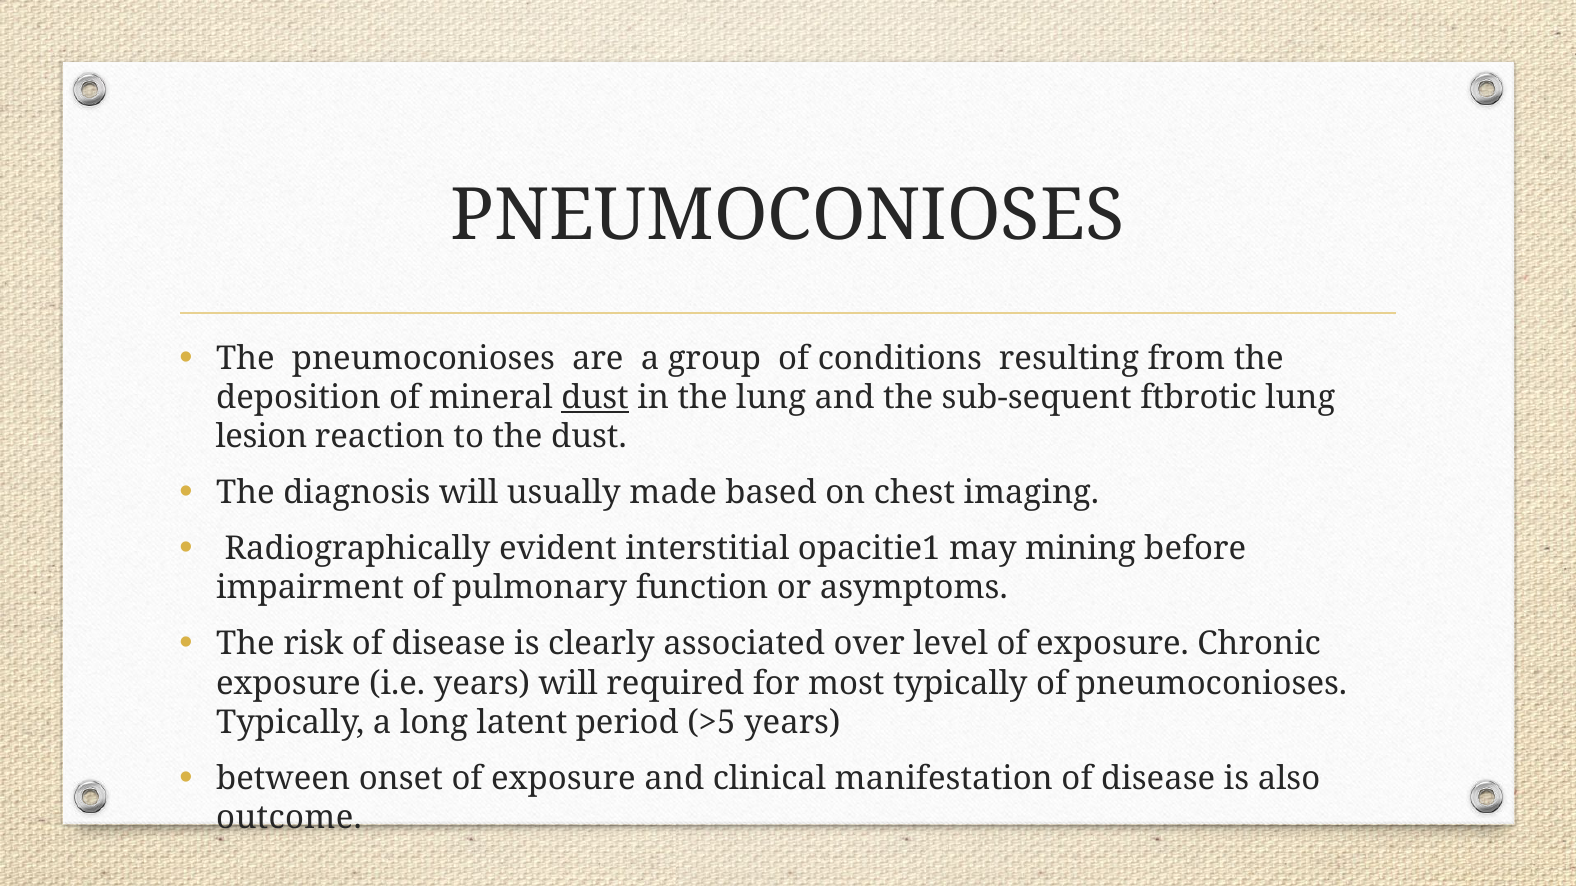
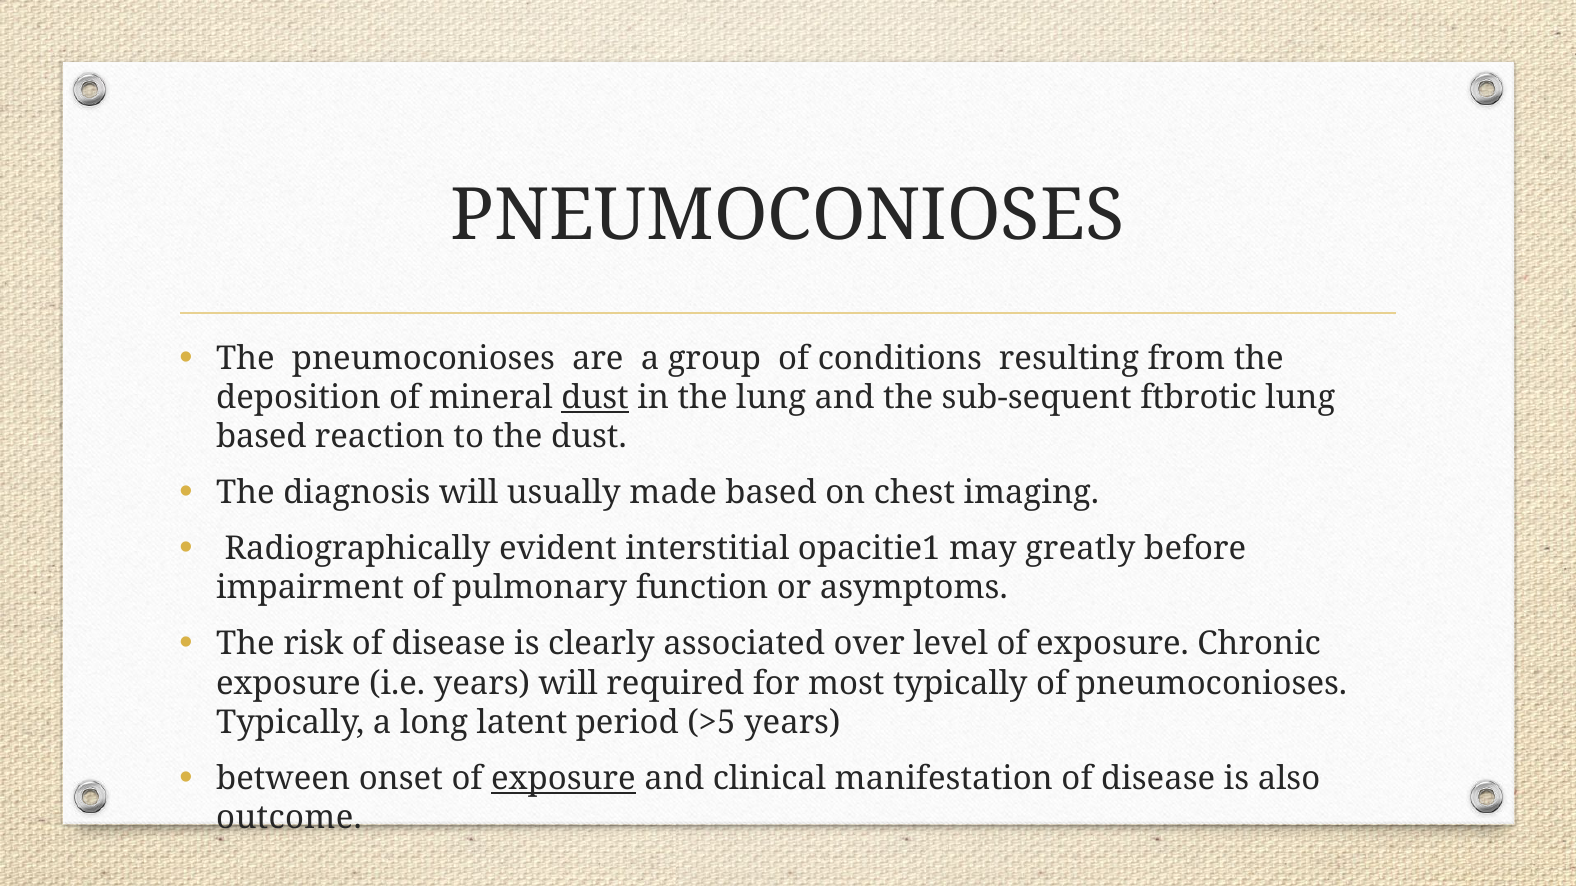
lesion at (261, 437): lesion -> based
mining: mining -> greatly
exposure at (563, 779) underline: none -> present
